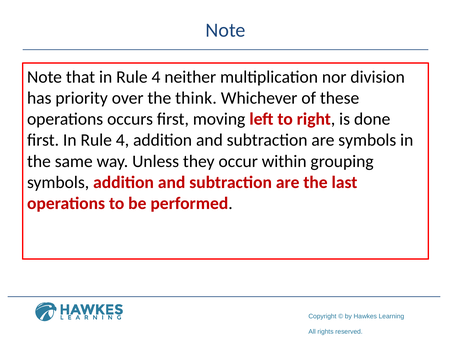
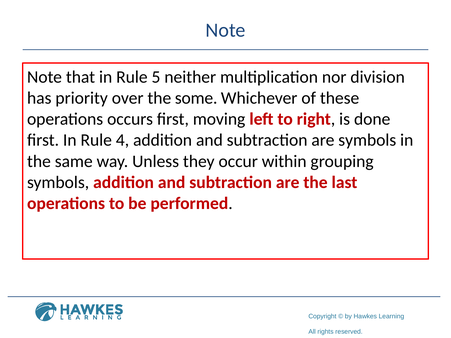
that in Rule 4: 4 -> 5
think: think -> some
